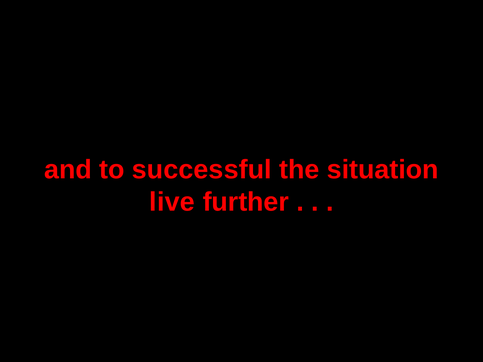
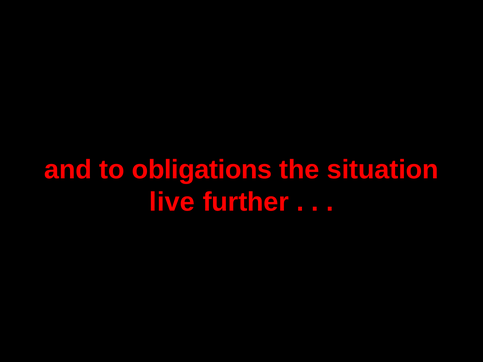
successful: successful -> obligations
